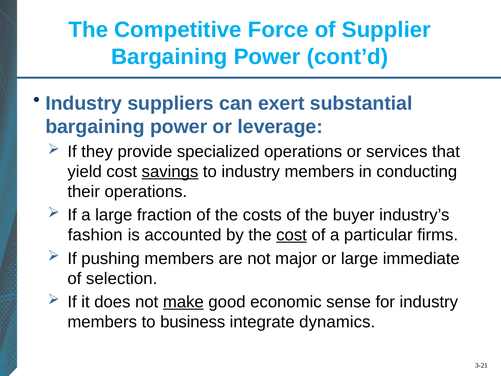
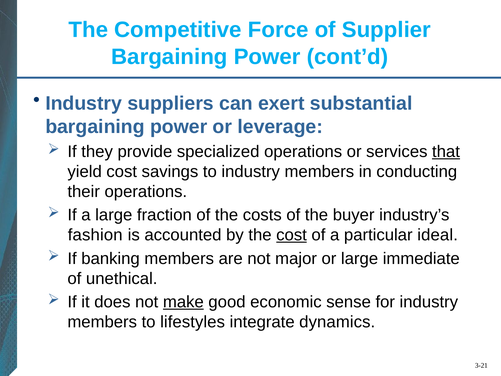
that underline: none -> present
savings underline: present -> none
firms: firms -> ideal
pushing: pushing -> banking
selection: selection -> unethical
business: business -> lifestyles
